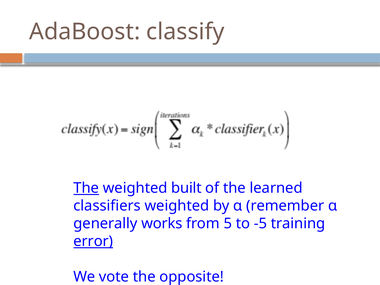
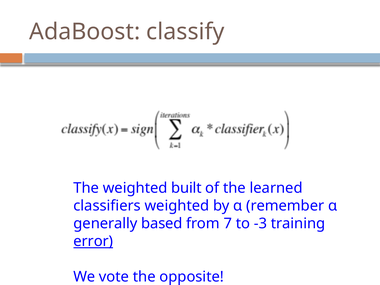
The at (86, 188) underline: present -> none
works: works -> based
5: 5 -> 7
-5: -5 -> -3
